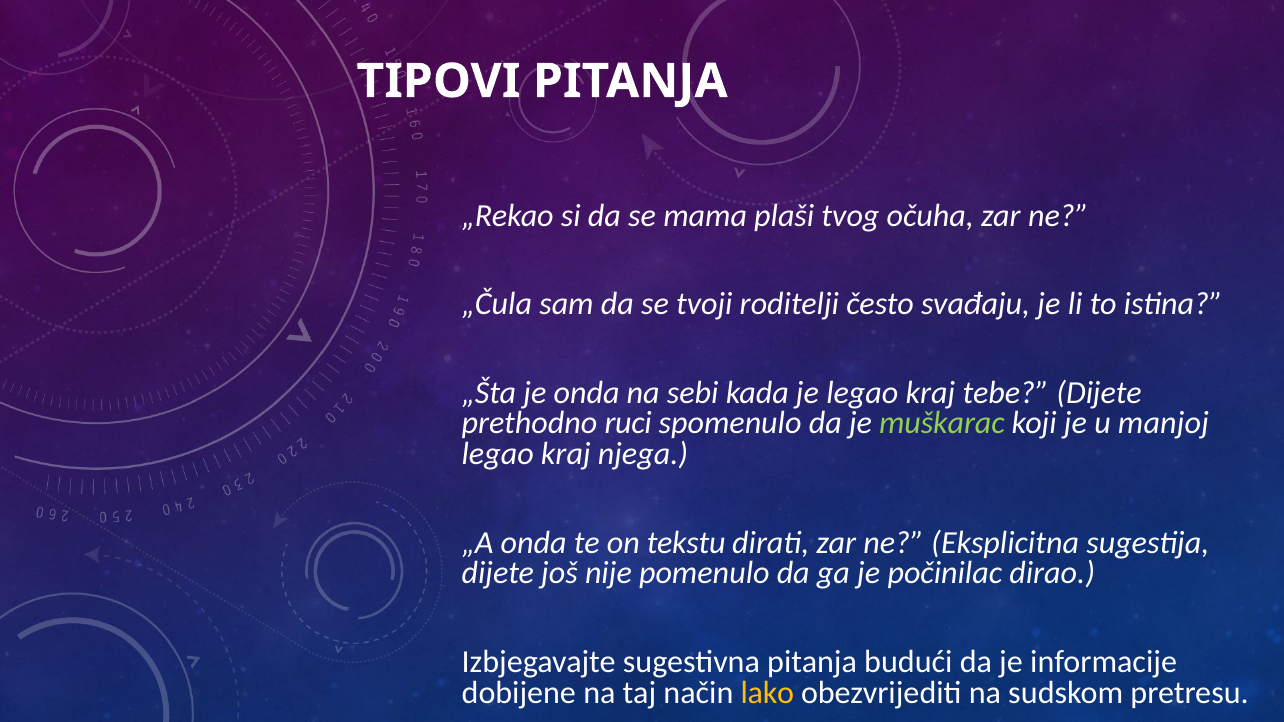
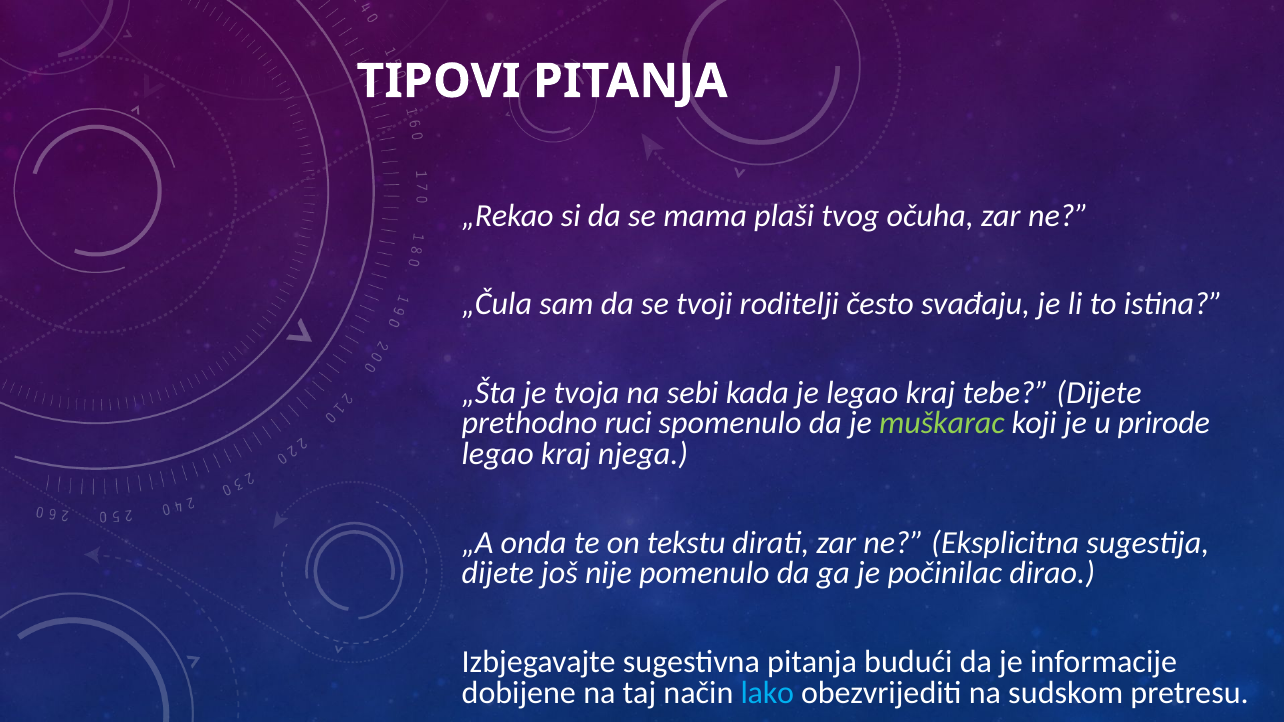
je onda: onda -> tvoja
manjoj: manjoj -> prirode
lako colour: yellow -> light blue
